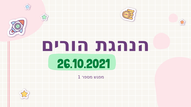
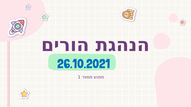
26.10.2021 colour: green -> blue
